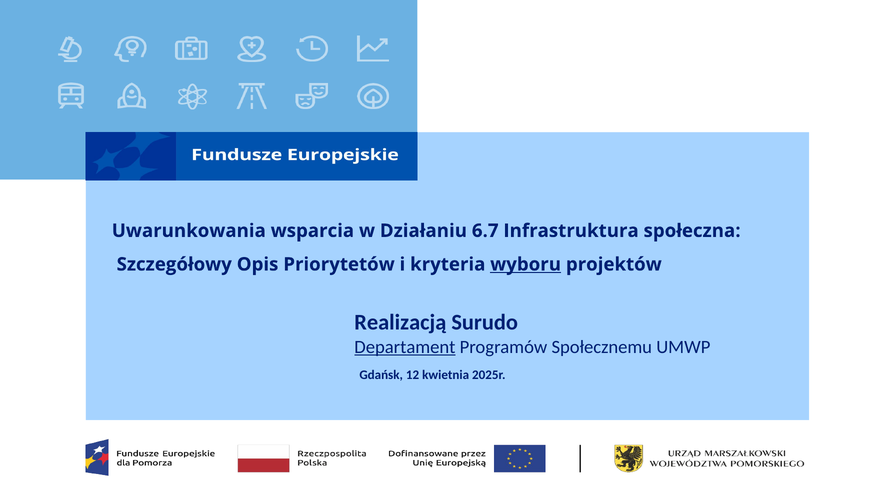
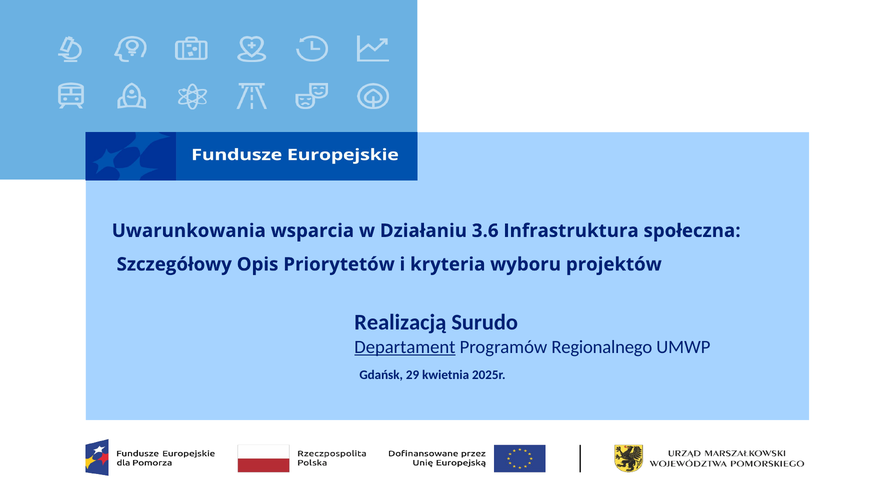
6.7: 6.7 -> 3.6
wyboru underline: present -> none
Społecznemu: Społecznemu -> Regionalnego
12: 12 -> 29
